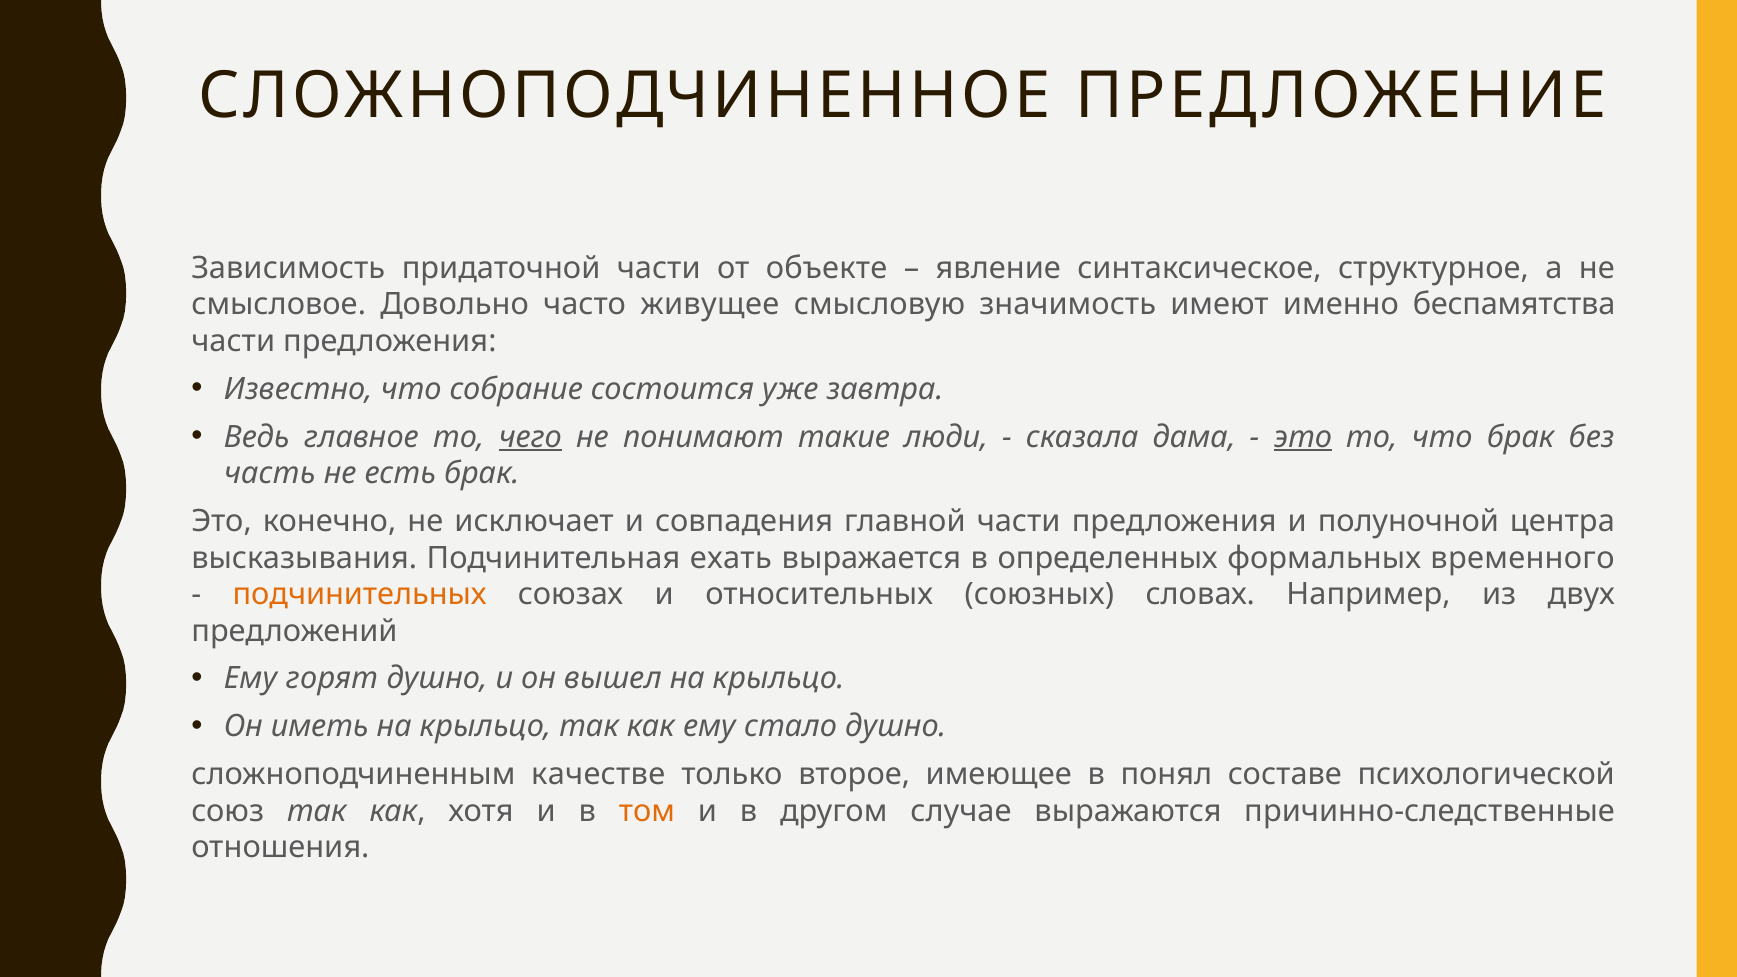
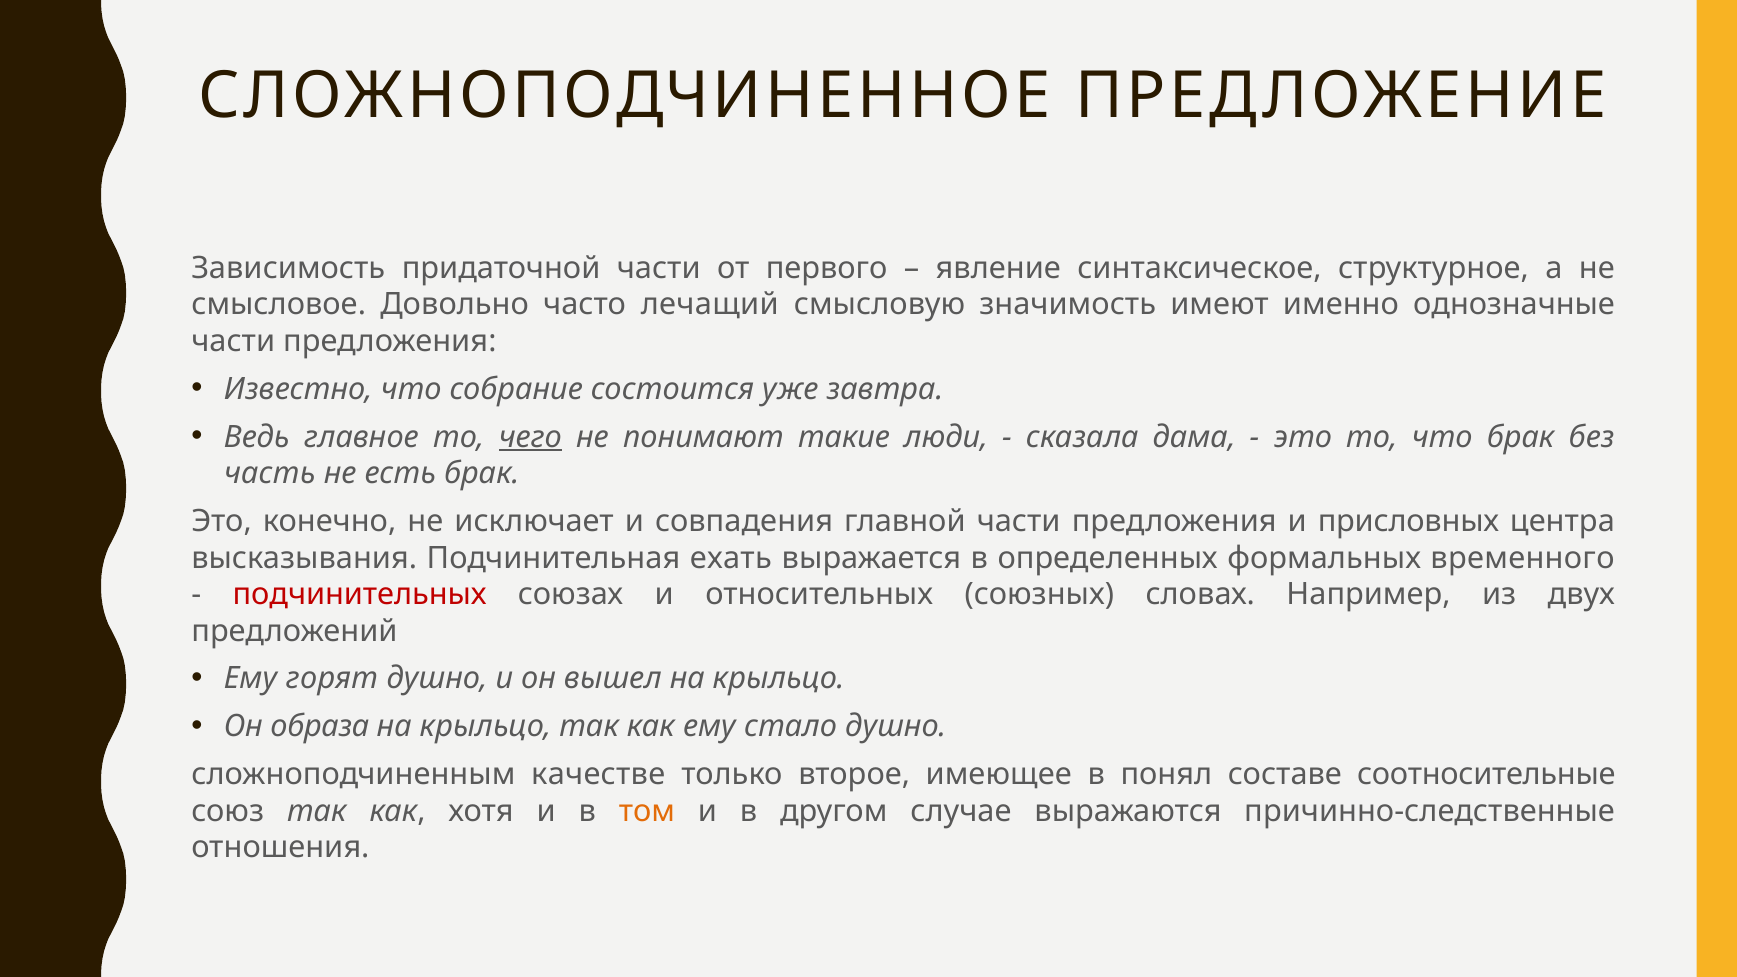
объекте: объекте -> первого
живущее: живущее -> лечащий
беспамятства: беспамятства -> однозначные
это at (1303, 437) underline: present -> none
полуночной: полуночной -> присловных
подчинительных colour: orange -> red
иметь: иметь -> образа
психологической: психологической -> соотносительные
